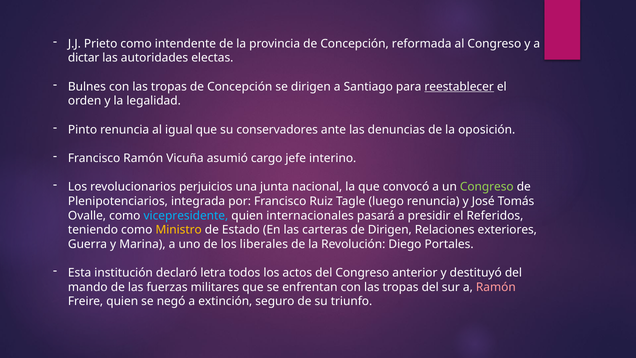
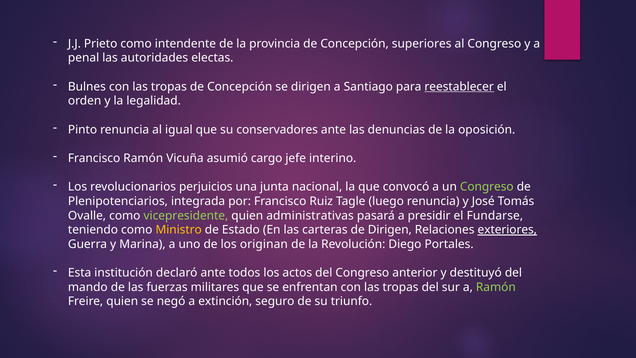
reformada: reformada -> superiores
dictar: dictar -> penal
vicepresidente colour: light blue -> light green
internacionales: internacionales -> administrativas
Referidos: Referidos -> Fundarse
exteriores underline: none -> present
liberales: liberales -> originan
declaró letra: letra -> ante
Ramón at (496, 287) colour: pink -> light green
